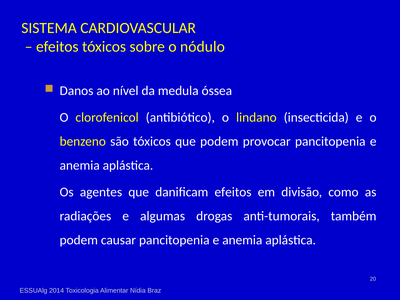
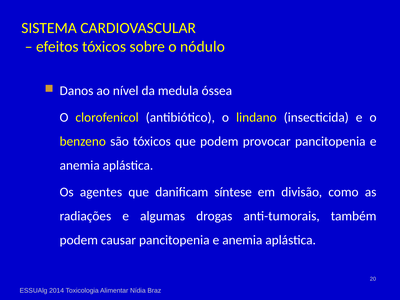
danificam efeitos: efeitos -> síntese
